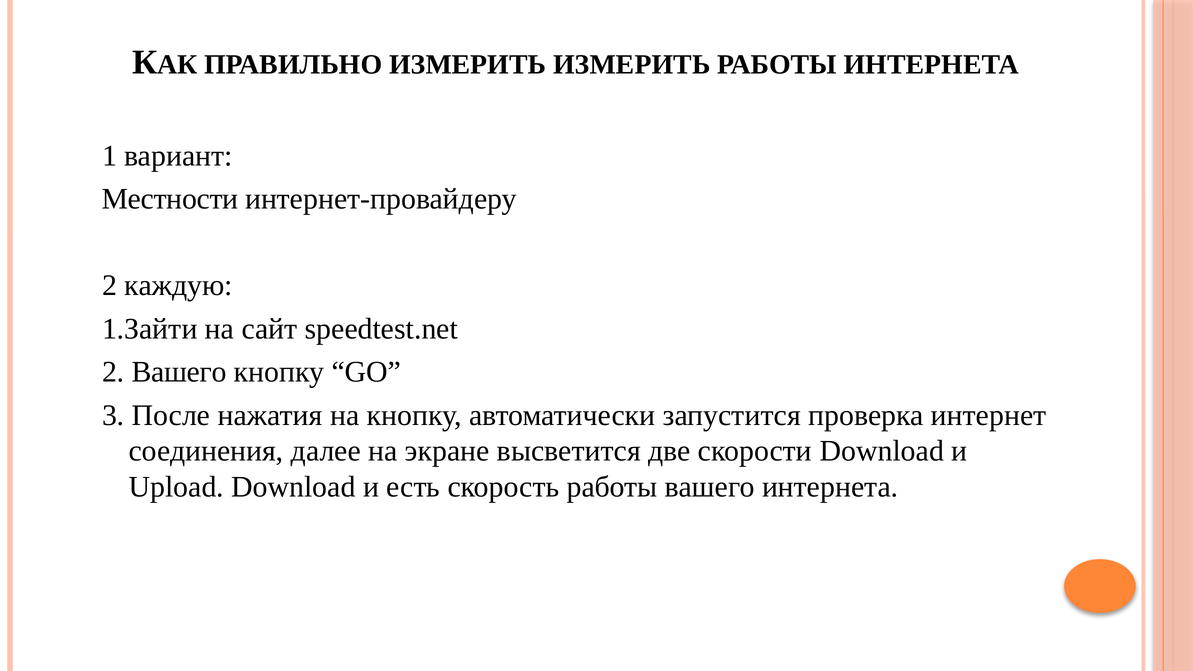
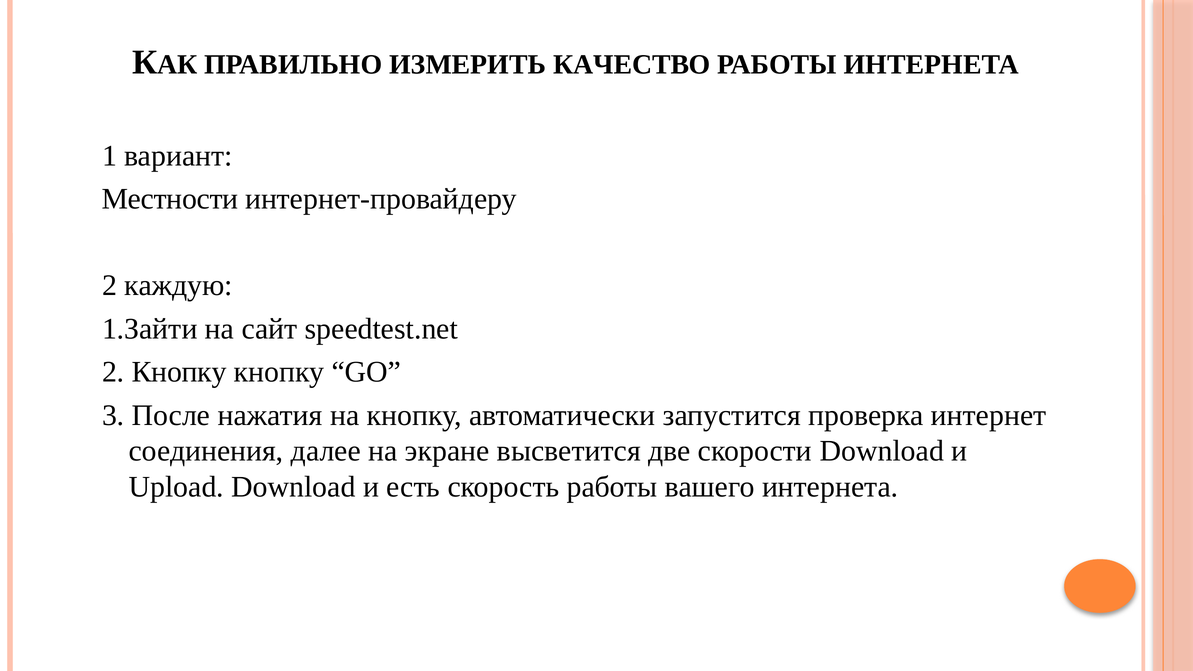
ИЗМЕРИТЬ ИЗМЕРИТЬ: ИЗМЕРИТЬ -> КАЧЕСТВО
2 Вашего: Вашего -> Кнопку
